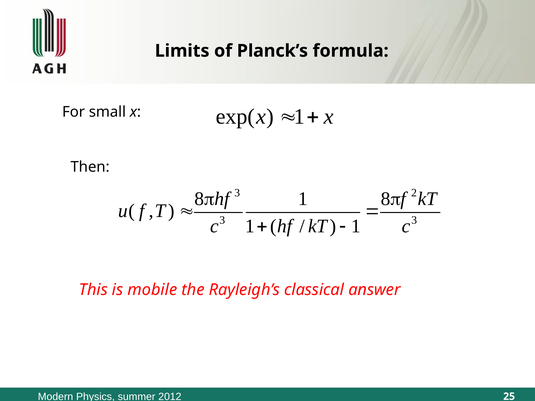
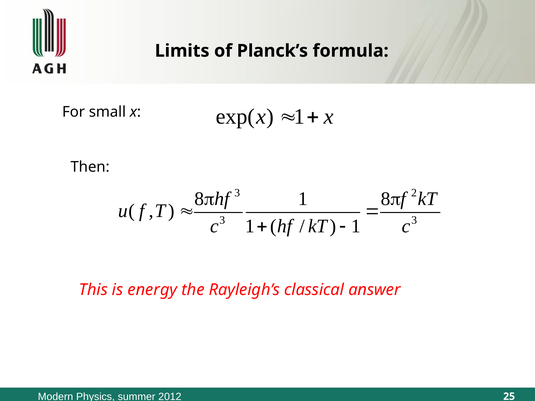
mobile: mobile -> energy
